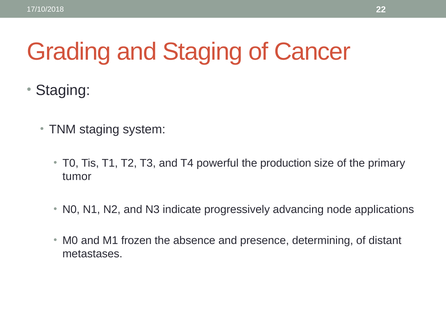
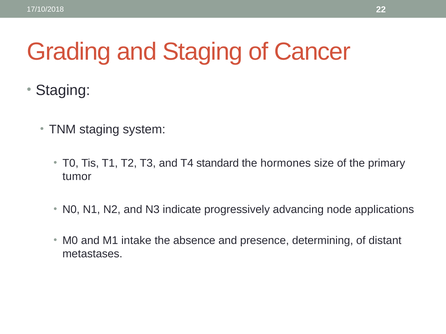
powerful: powerful -> standard
production: production -> hormones
frozen: frozen -> intake
